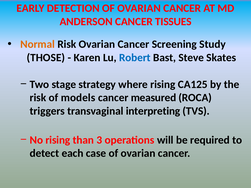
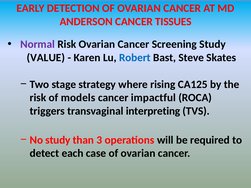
Normal colour: orange -> purple
THOSE: THOSE -> VALUE
measured: measured -> impactful
No rising: rising -> study
